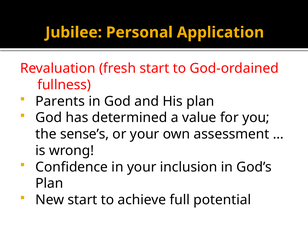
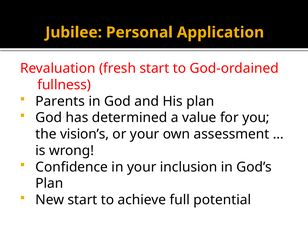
sense’s: sense’s -> vision’s
